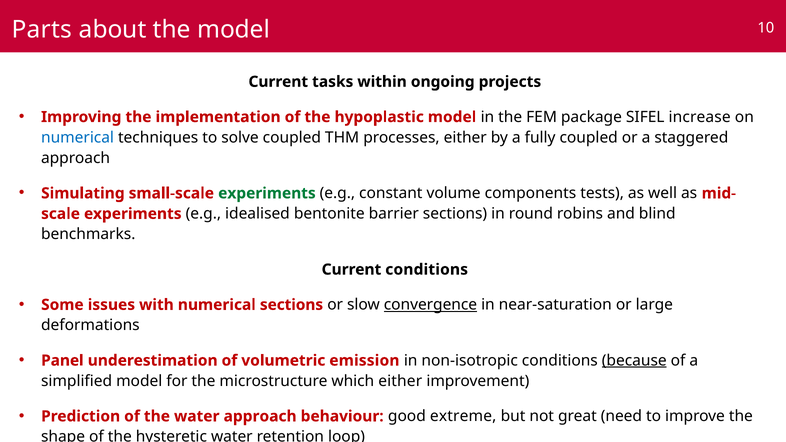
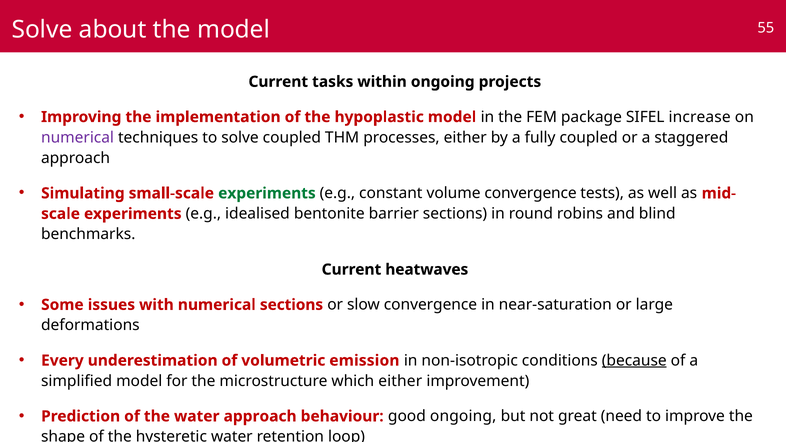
Parts at (42, 30): Parts -> Solve
10: 10 -> 55
numerical at (78, 138) colour: blue -> purple
volume components: components -> convergence
Current conditions: conditions -> heatwaves
convergence at (430, 305) underline: present -> none
Panel: Panel -> Every
good extreme: extreme -> ongoing
